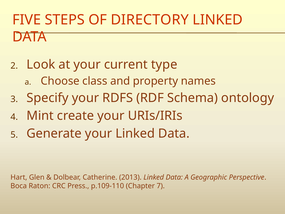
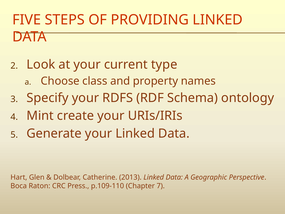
DIRECTORY: DIRECTORY -> PROVIDING
